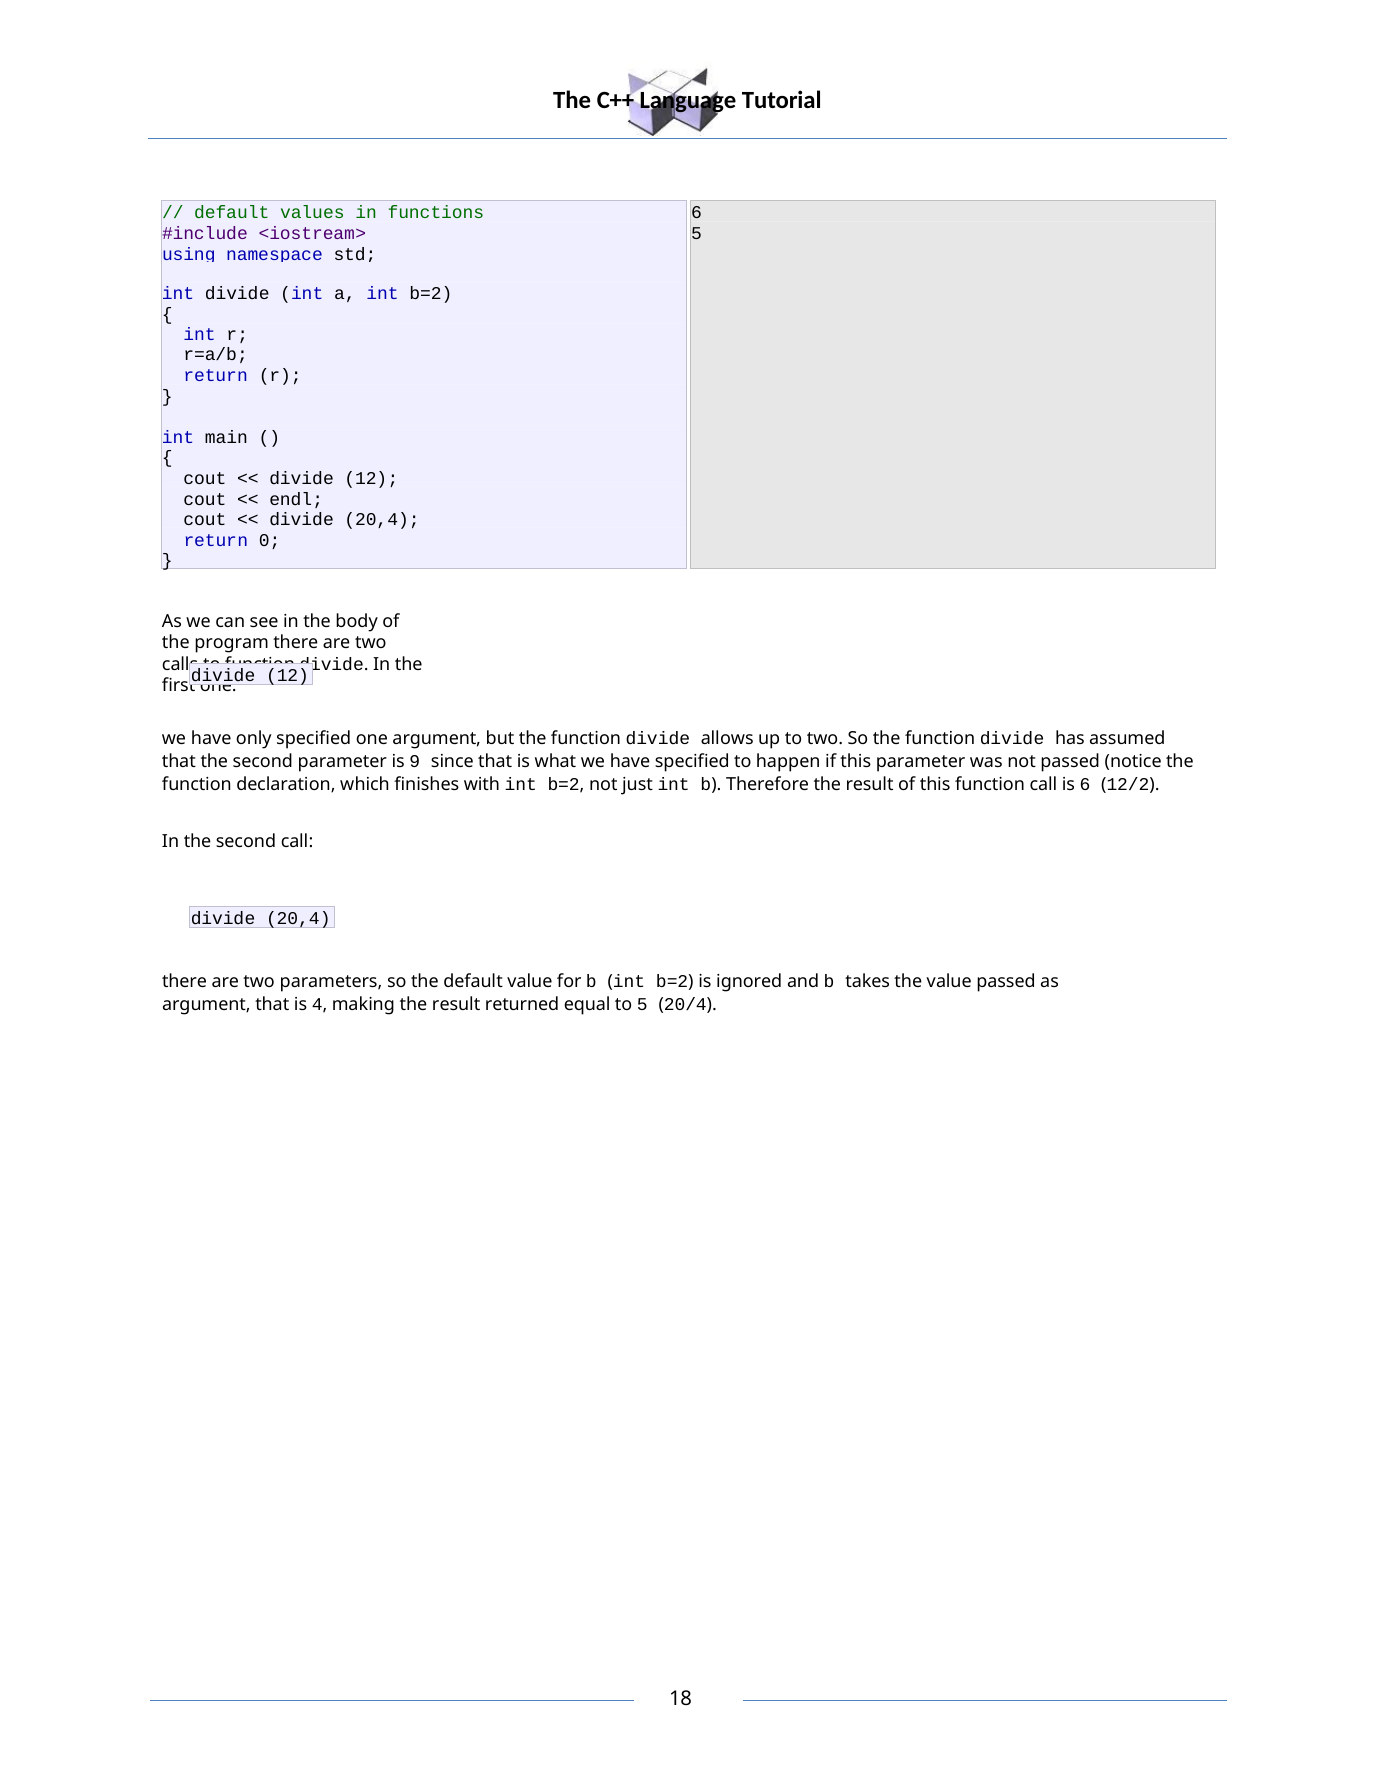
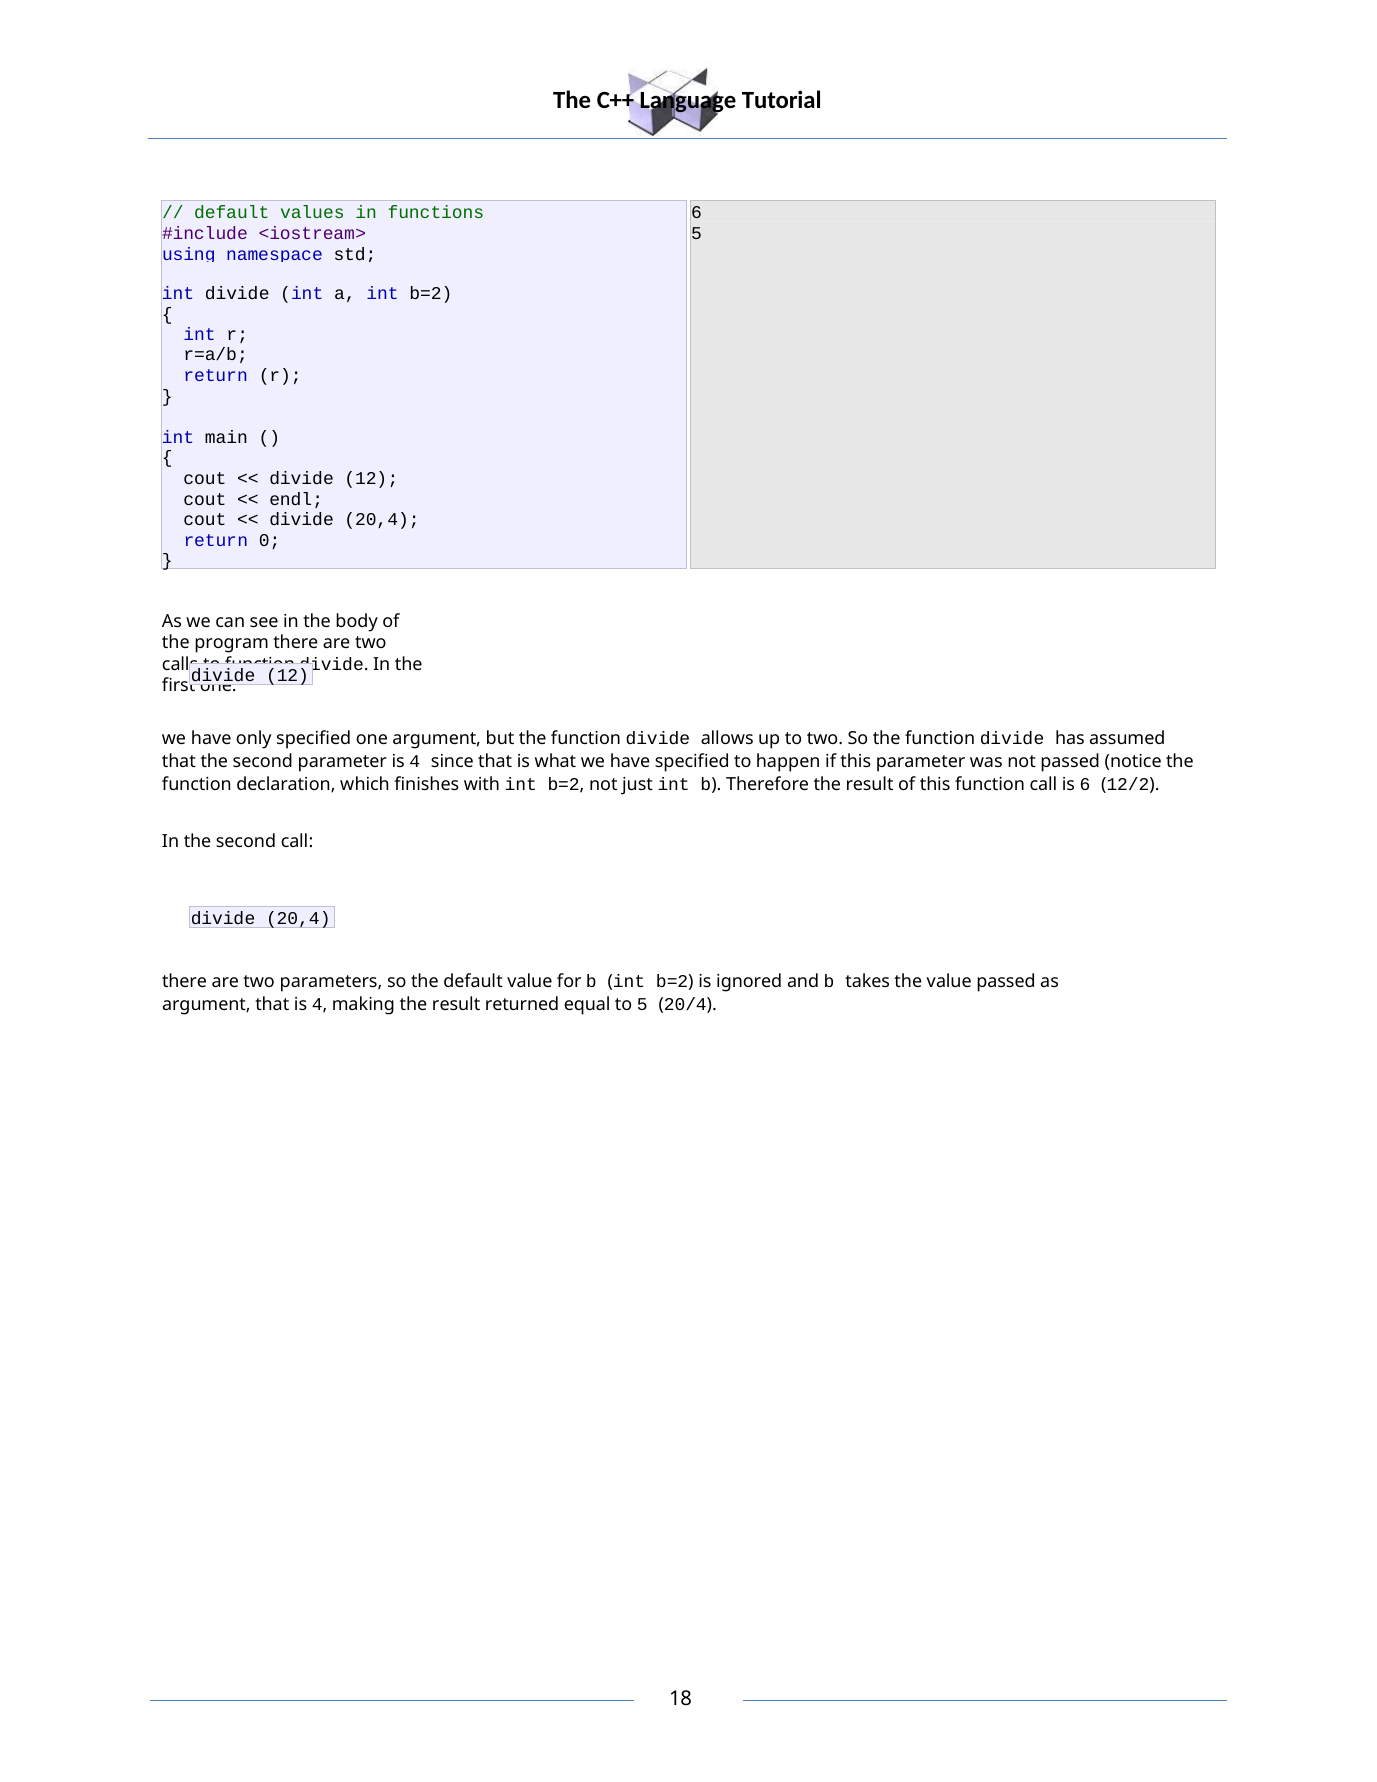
parameter is 9: 9 -> 4
